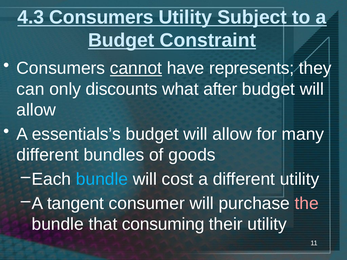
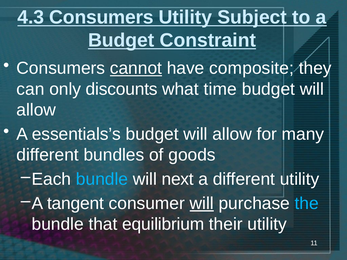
represents: represents -> composite
after: after -> time
cost: cost -> next
will at (202, 204) underline: none -> present
the colour: pink -> light blue
consuming: consuming -> equilibrium
